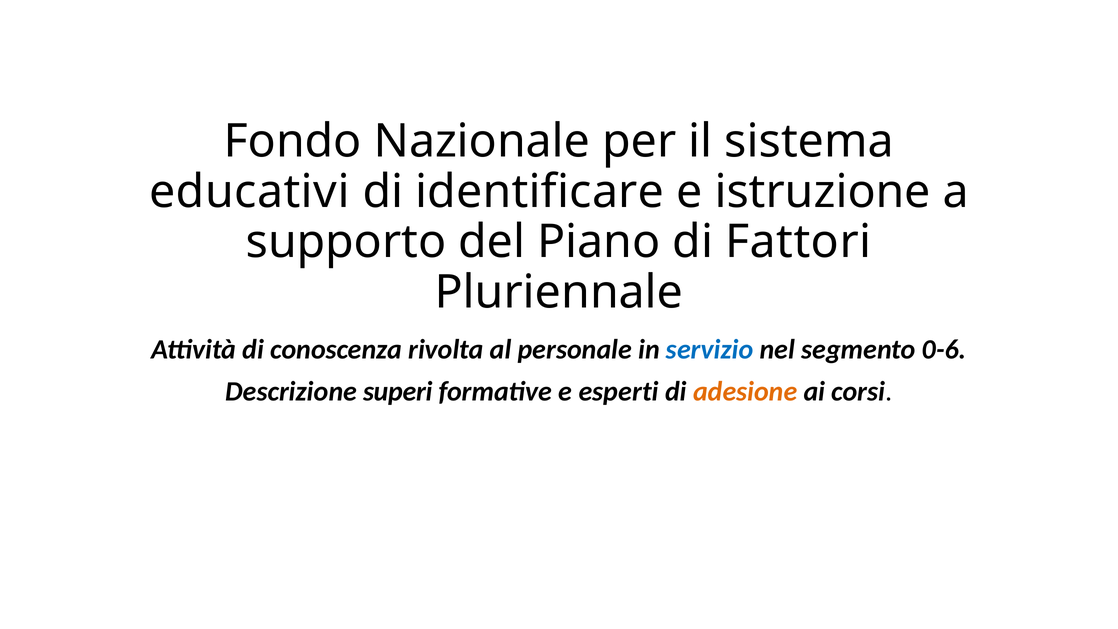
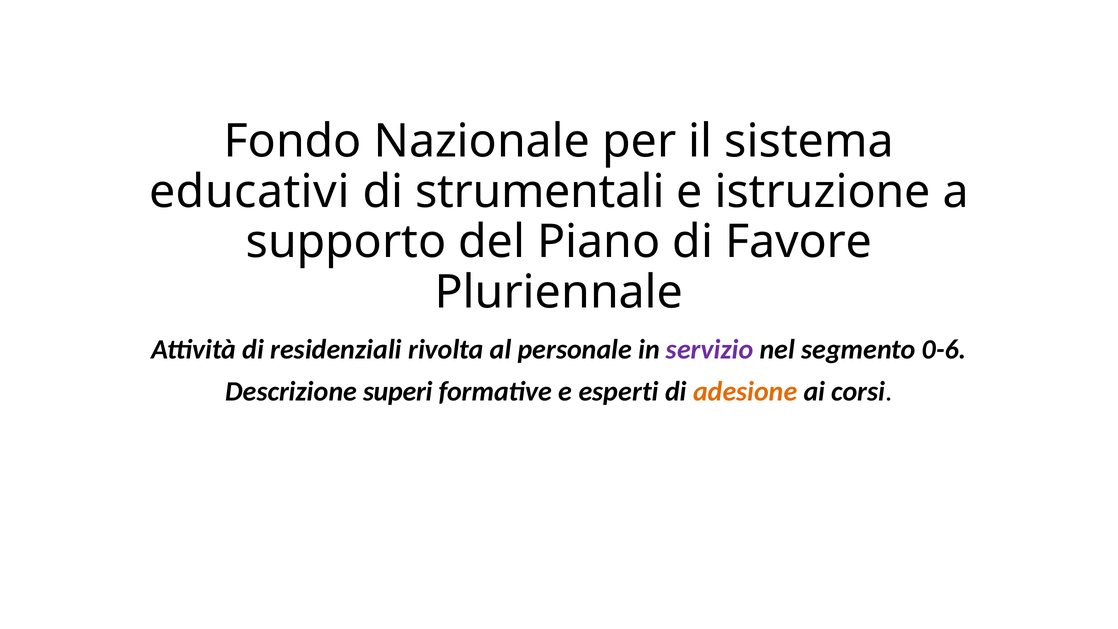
identificare: identificare -> strumentali
Fattori: Fattori -> Favore
conoscenza: conoscenza -> residenziali
servizio colour: blue -> purple
